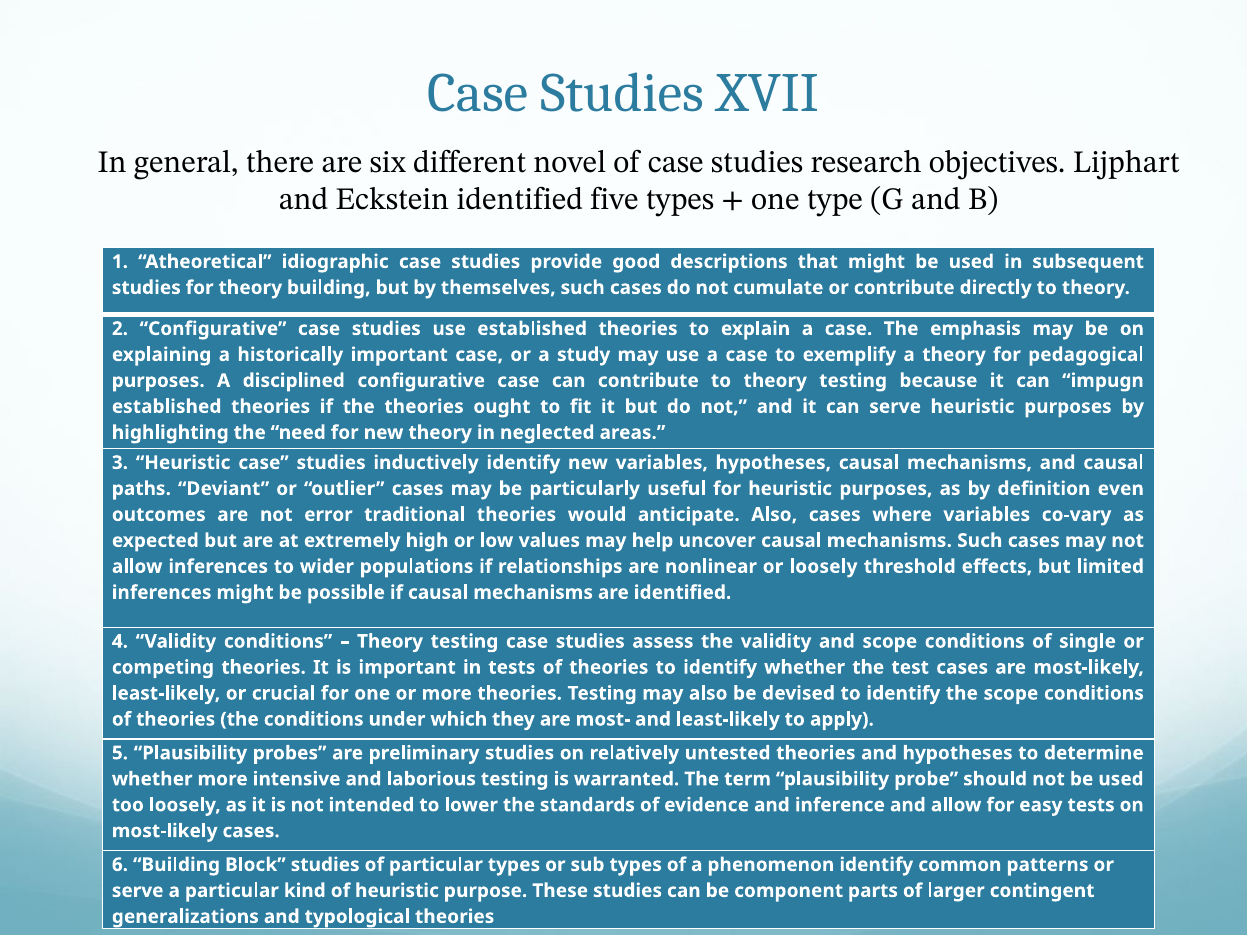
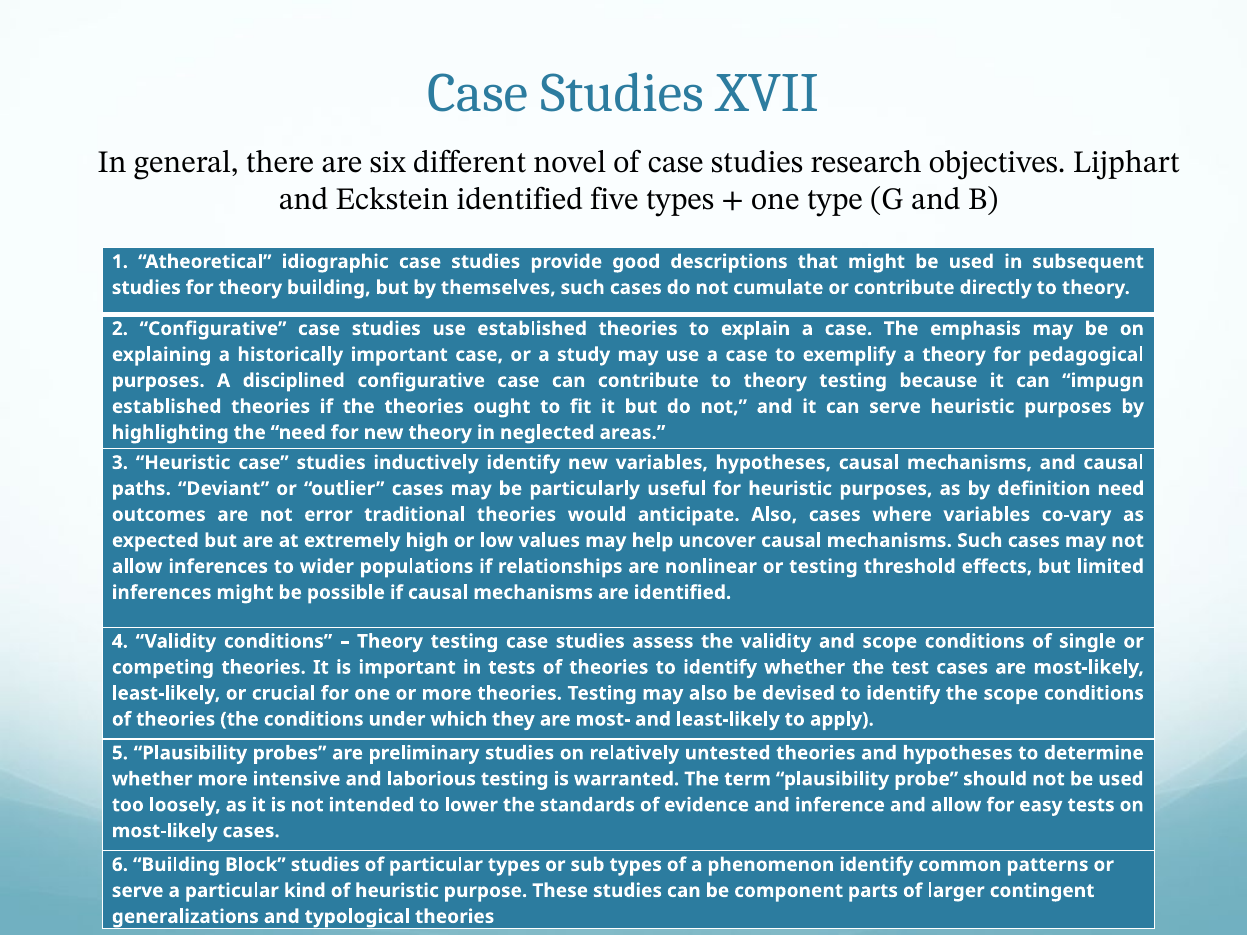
definition even: even -> need
or loosely: loosely -> testing
